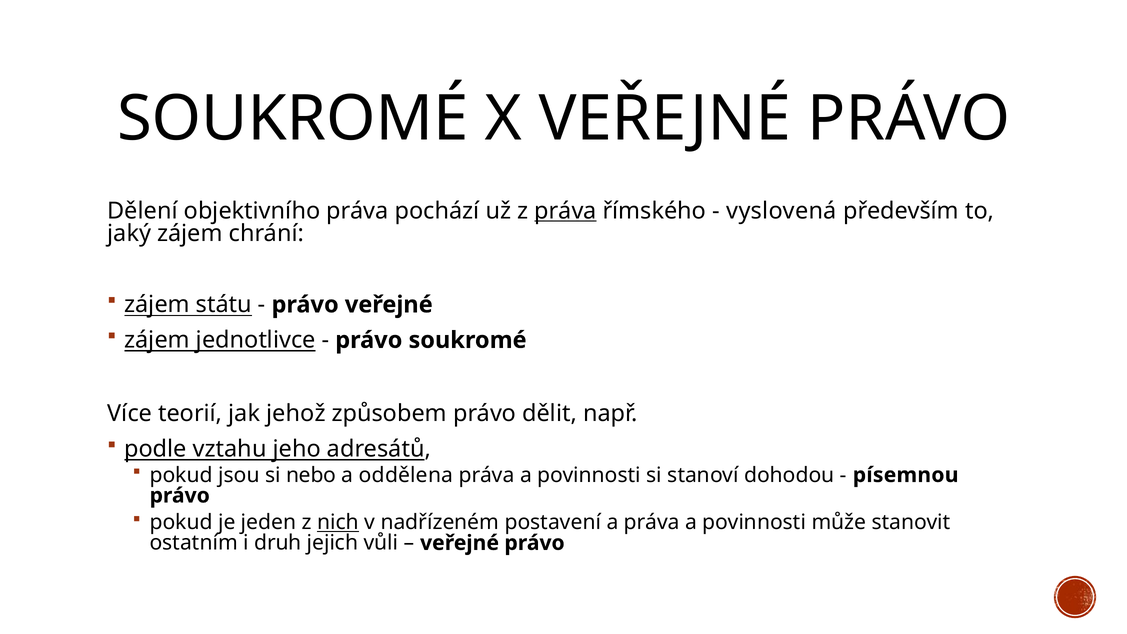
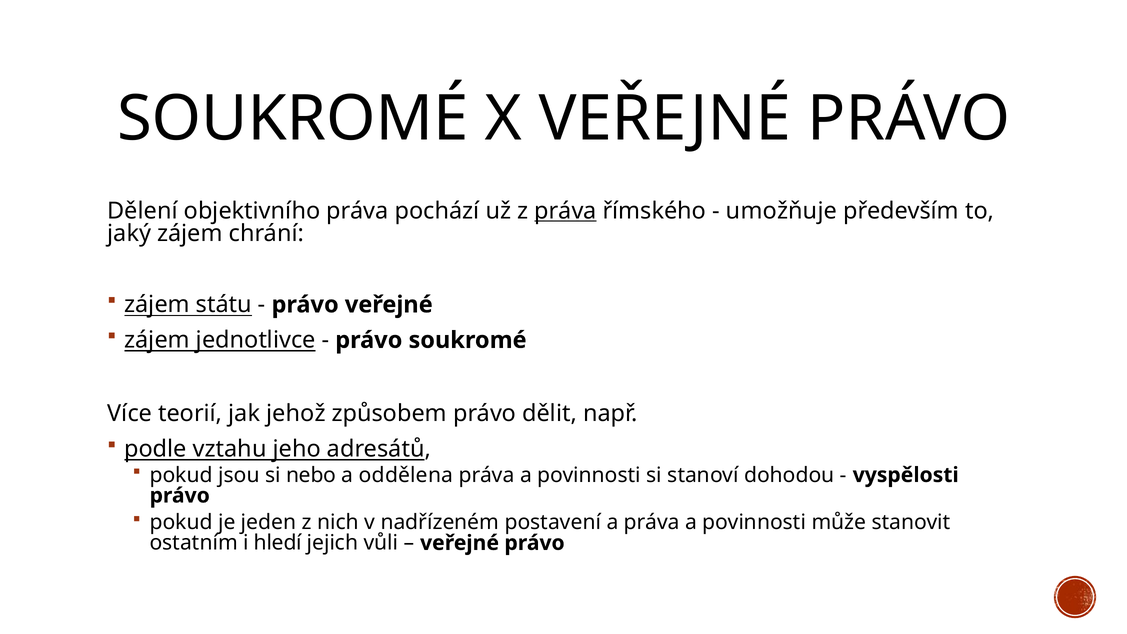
vyslovená: vyslovená -> umožňuje
písemnou: písemnou -> vyspělosti
nich underline: present -> none
druh: druh -> hledí
